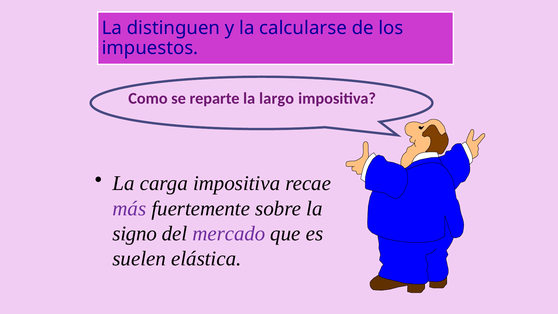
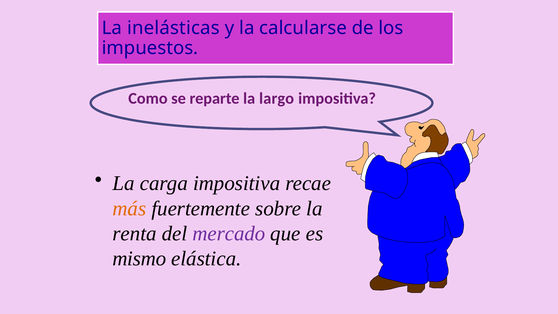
distinguen: distinguen -> inelásticas
más colour: purple -> orange
signo: signo -> renta
suelen: suelen -> mismo
